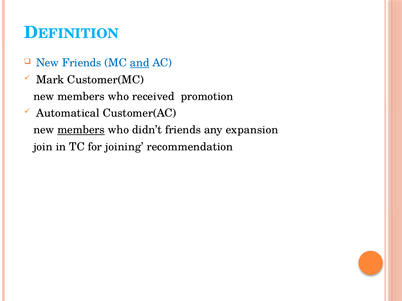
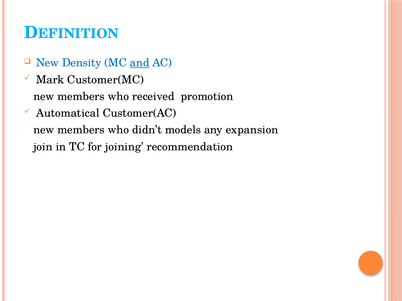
New Friends: Friends -> Density
members at (81, 130) underline: present -> none
didn’t friends: friends -> models
